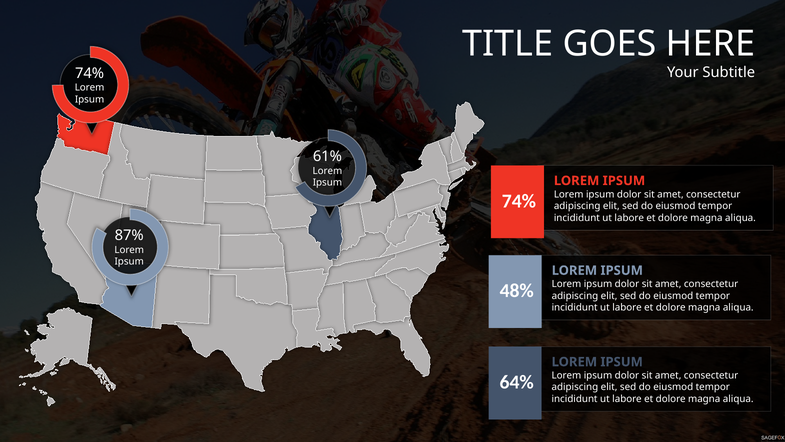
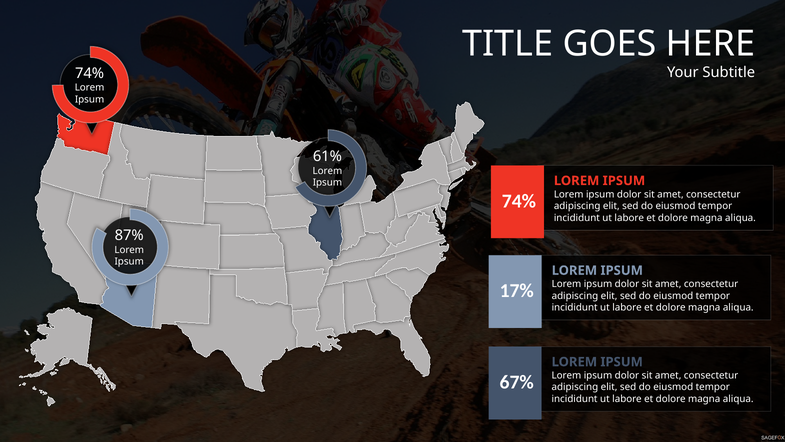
48%: 48% -> 17%
64%: 64% -> 67%
